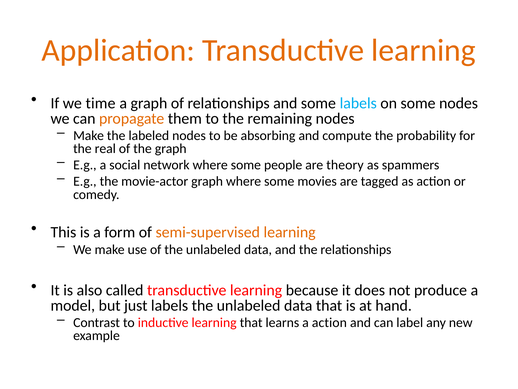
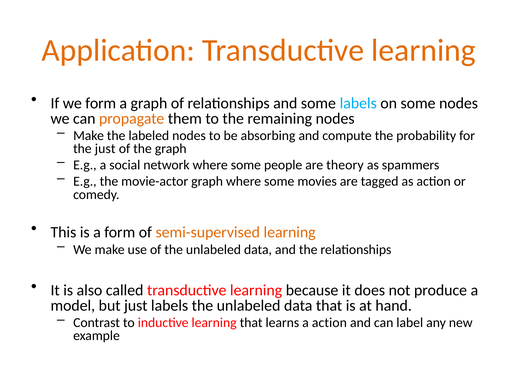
we time: time -> form
the real: real -> just
